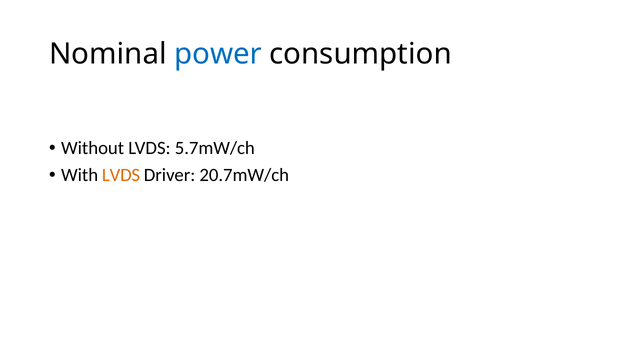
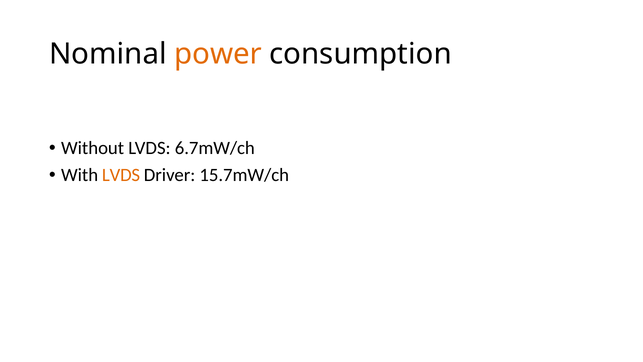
power colour: blue -> orange
5.7mW/ch: 5.7mW/ch -> 6.7mW/ch
20.7mW/ch: 20.7mW/ch -> 15.7mW/ch
